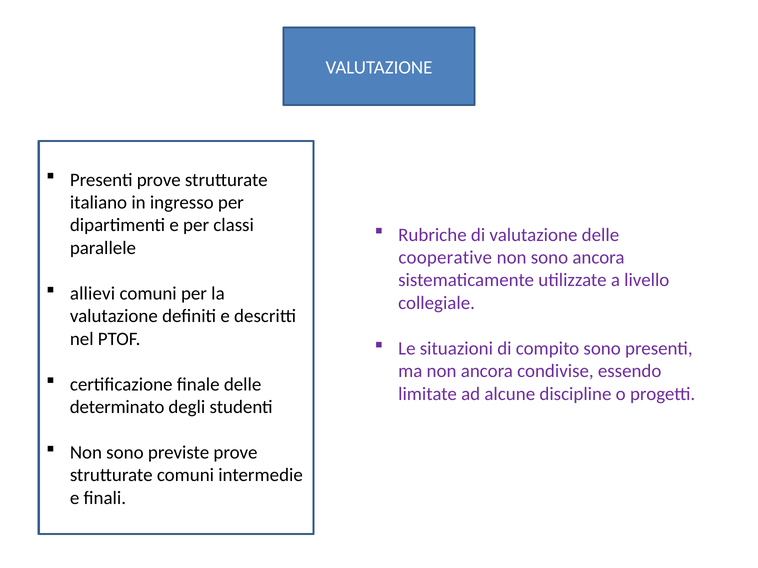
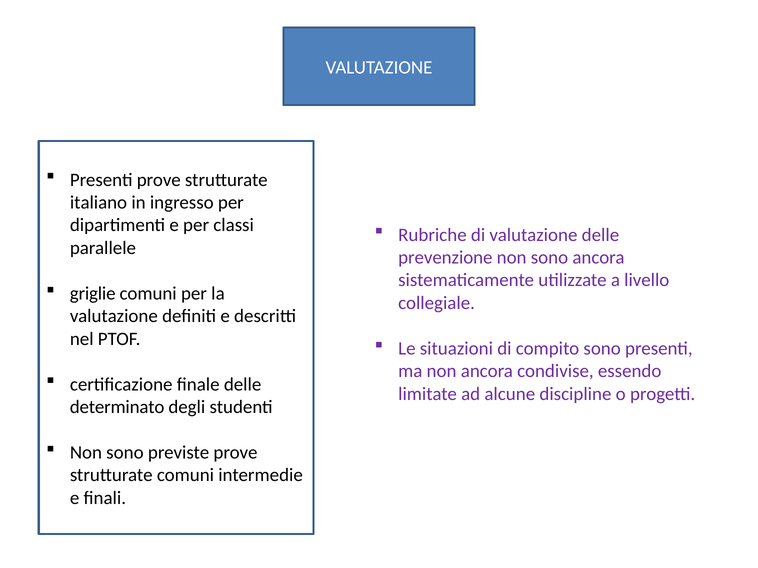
cooperative: cooperative -> prevenzione
allievi: allievi -> griglie
